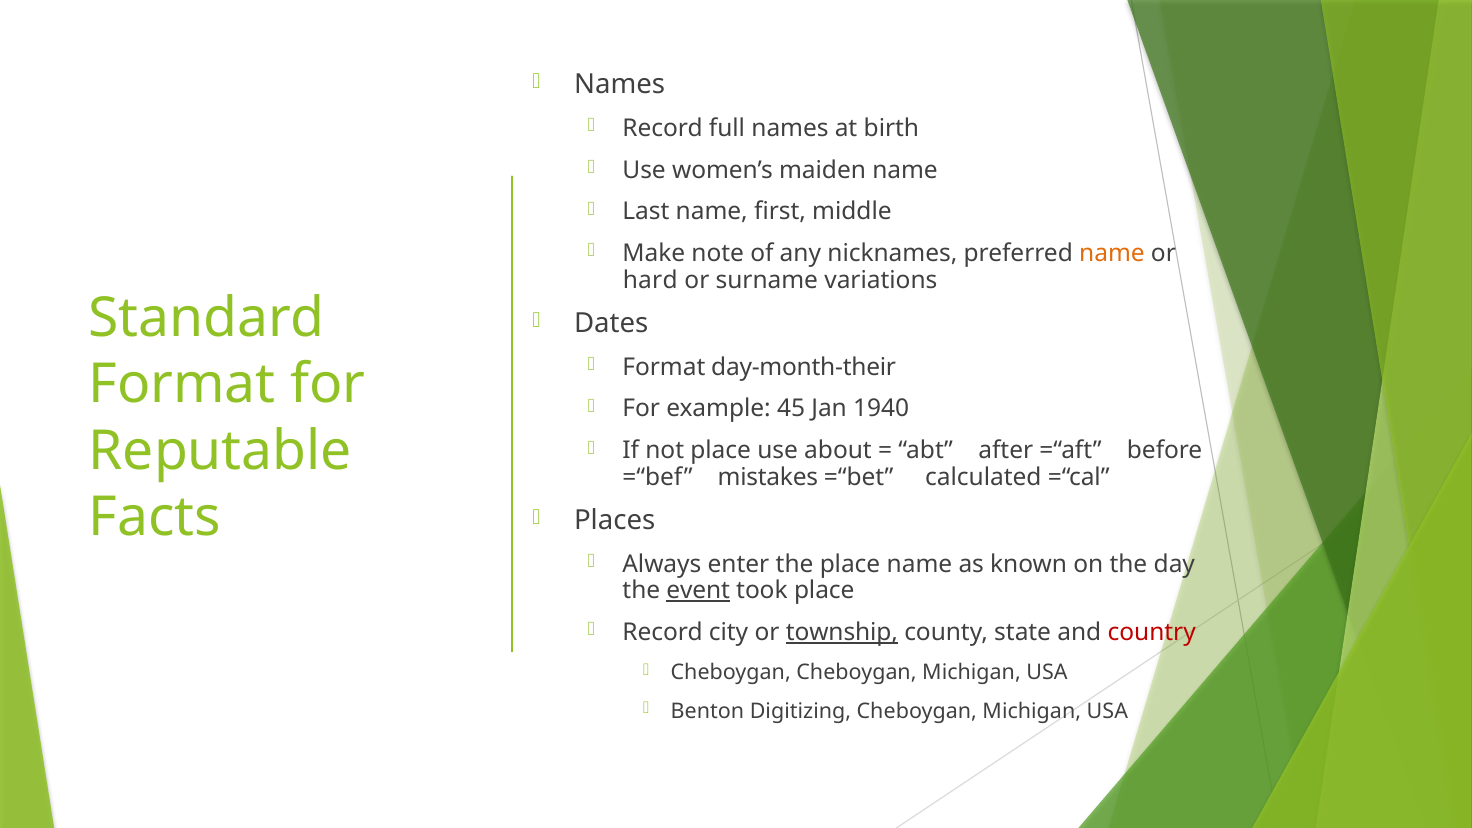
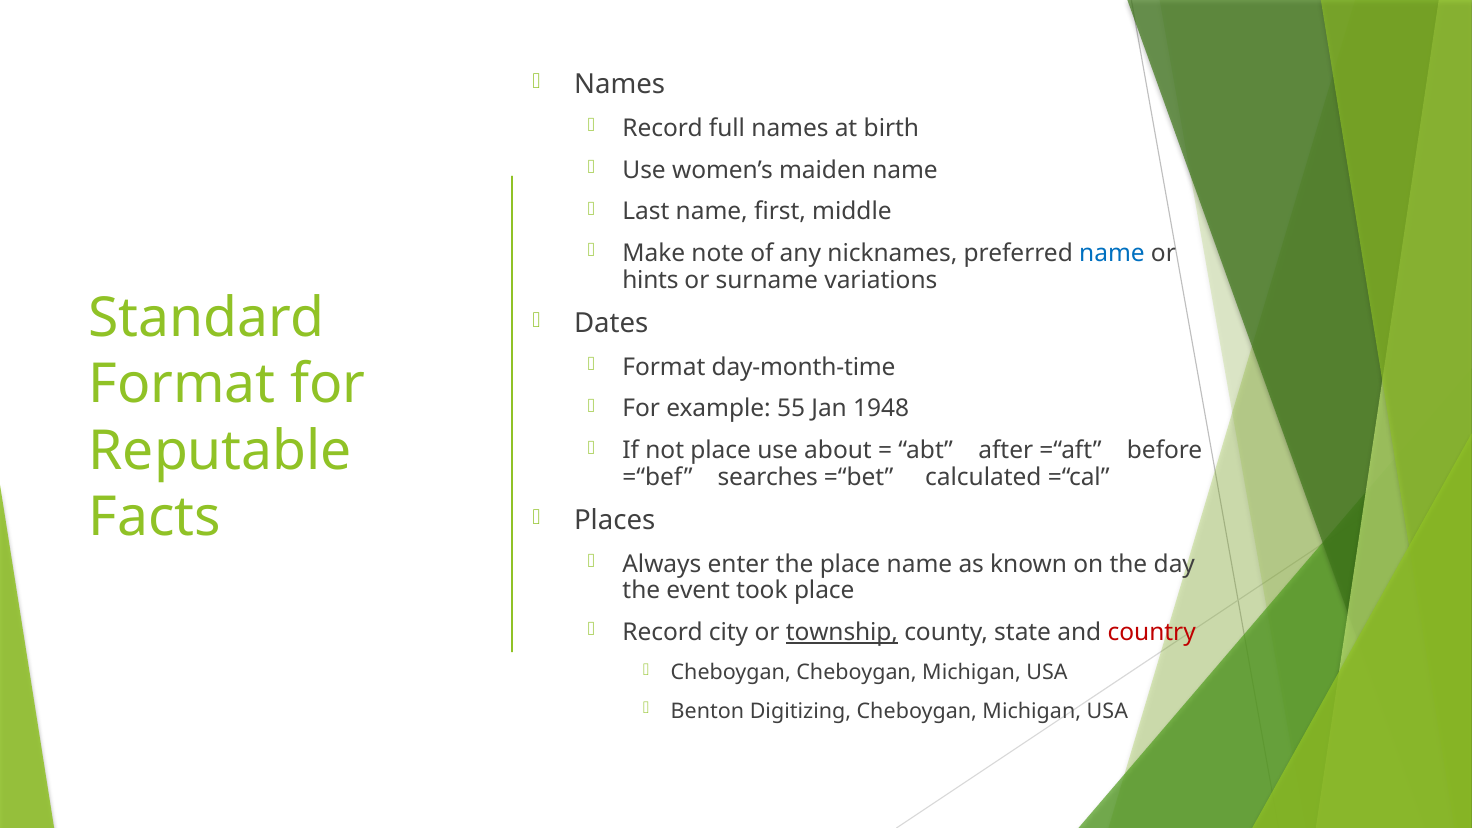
name at (1112, 254) colour: orange -> blue
hard: hard -> hints
day-month-their: day-month-their -> day-month-time
45: 45 -> 55
1940: 1940 -> 1948
mistakes: mistakes -> searches
event underline: present -> none
